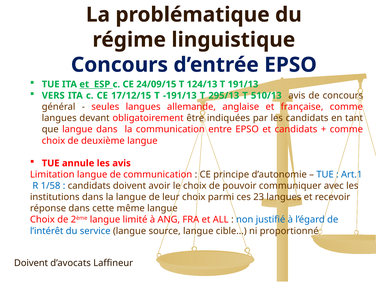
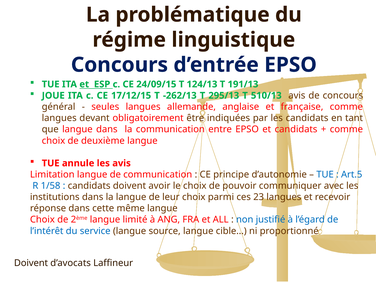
VERS: VERS -> JOUE
-191/13: -191/13 -> -262/13
Art.1: Art.1 -> Art.5
